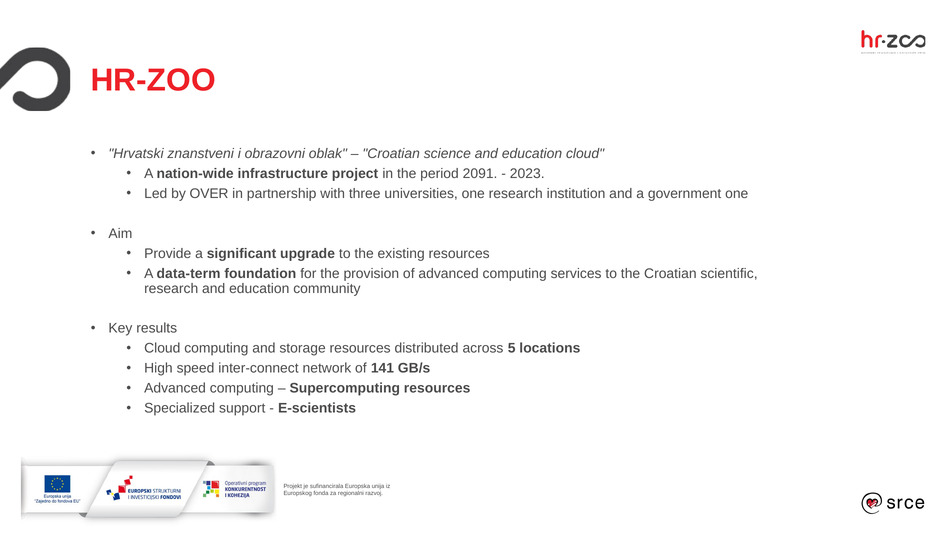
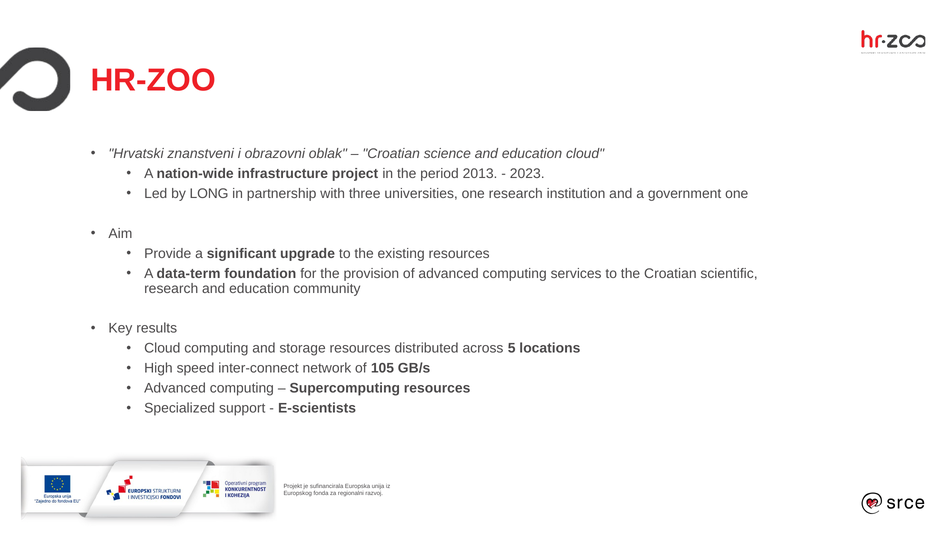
2091: 2091 -> 2013
OVER: OVER -> LONG
141: 141 -> 105
